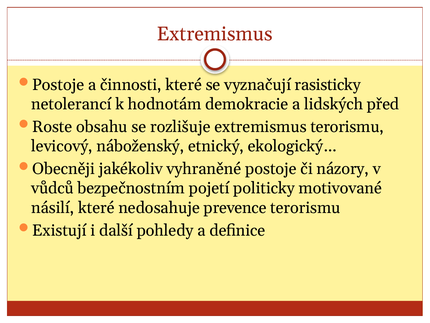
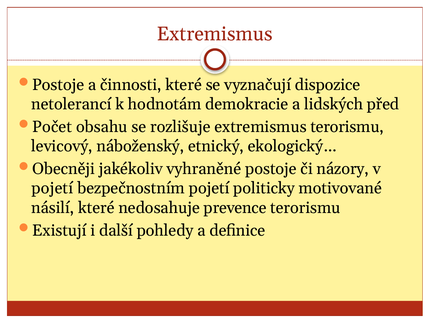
rasisticky: rasisticky -> dispozice
Roste: Roste -> Počet
vůdců at (53, 188): vůdců -> pojetí
